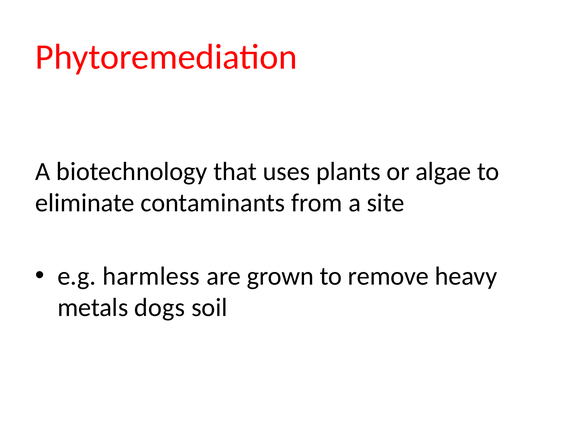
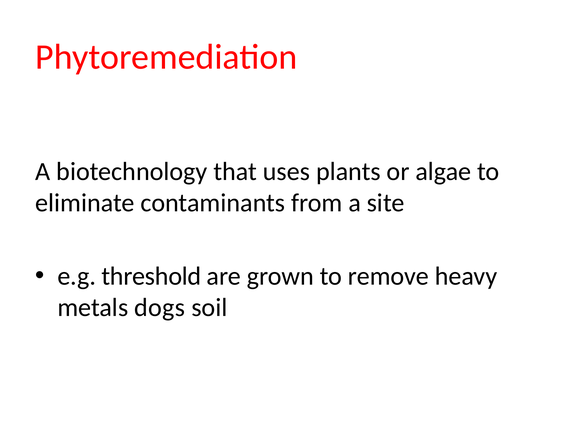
harmless: harmless -> threshold
